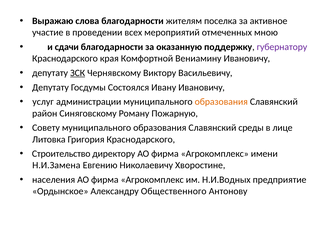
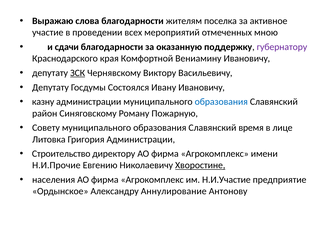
услуг: услуг -> казну
образования at (221, 102) colour: orange -> blue
среды: среды -> время
Григория Краснодарского: Краснодарского -> Администрации
Н.И.Замена: Н.И.Замена -> Н.И.Прочие
Хворостине underline: none -> present
Н.И.Водных: Н.И.Водных -> Н.И.Участие
Общественного: Общественного -> Аннулирование
